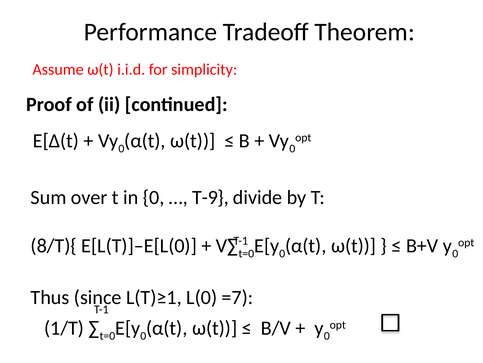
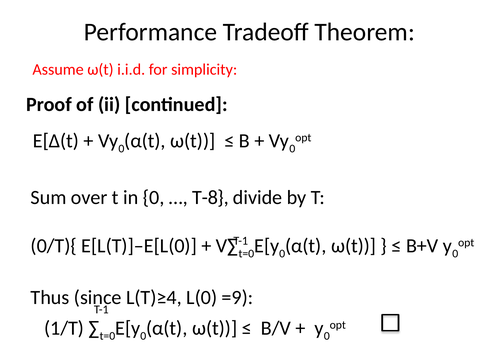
T-9: T-9 -> T-8
8/T){: 8/T){ -> 0/T){
L(T)≥1: L(T)≥1 -> L(T)≥4
=7: =7 -> =9
